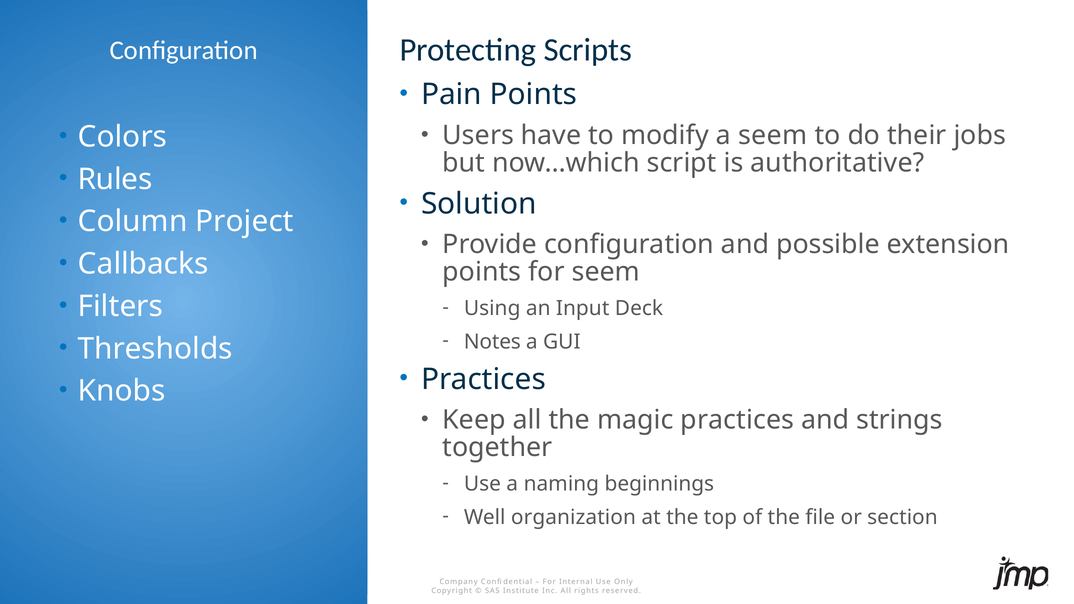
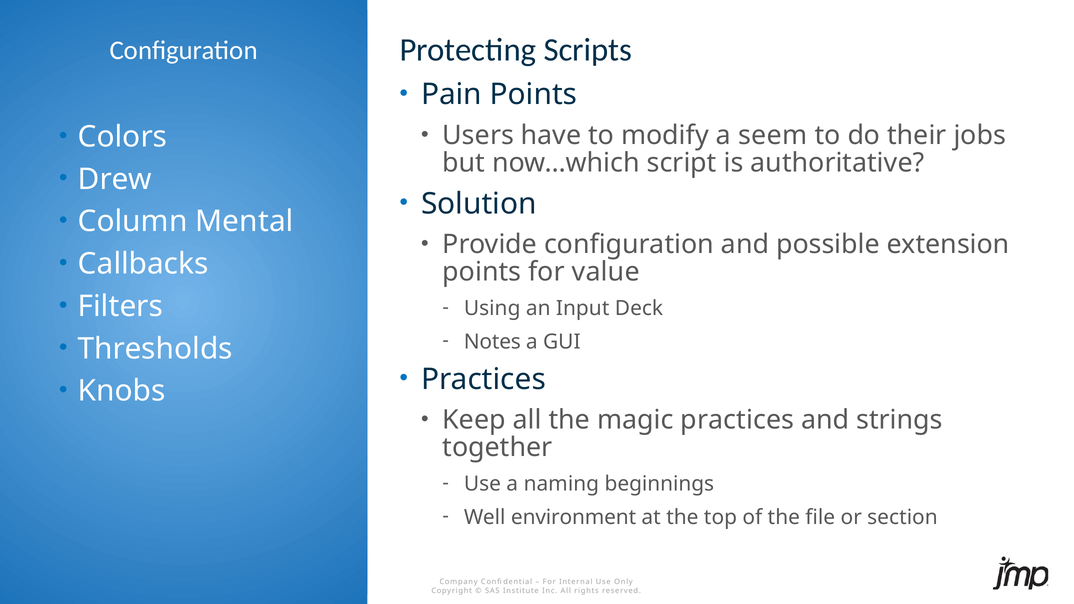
Rules: Rules -> Drew
Project: Project -> Mental
for seem: seem -> value
organization: organization -> environment
